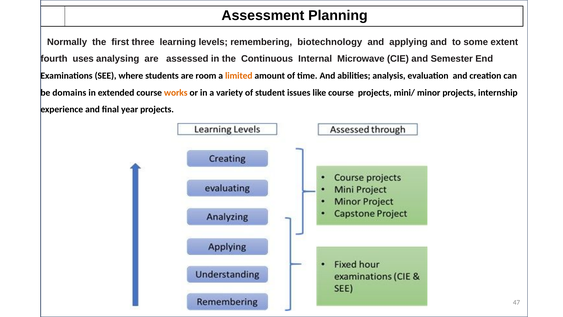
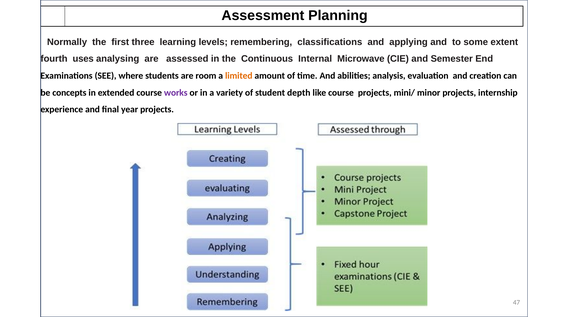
biotechnology: biotechnology -> classifications
domains: domains -> concepts
works colour: orange -> purple
issues: issues -> depth
